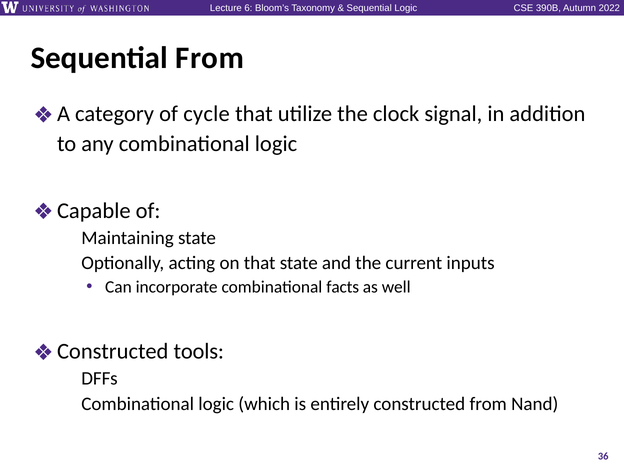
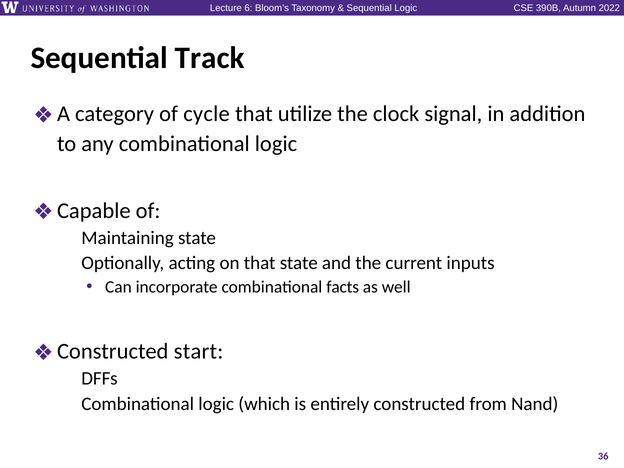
Sequential From: From -> Track
tools: tools -> start
